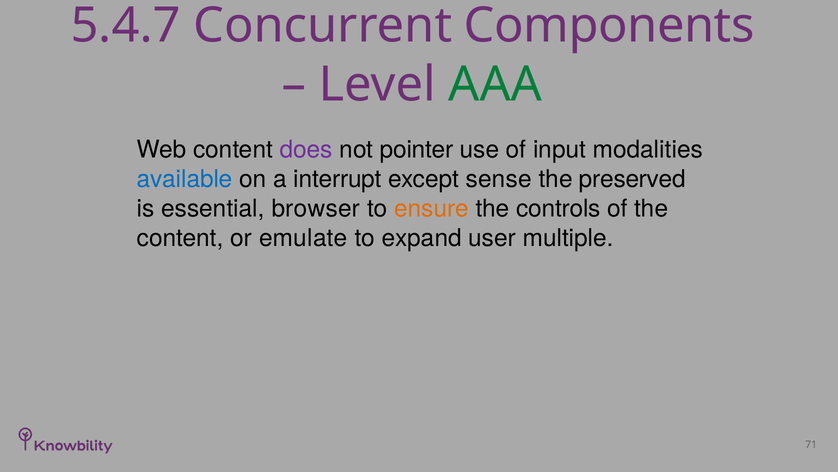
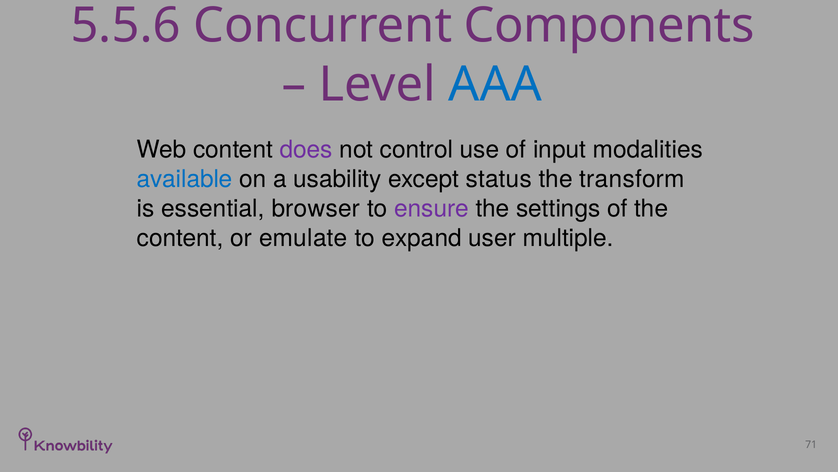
5.4.7: 5.4.7 -> 5.5.6
AAA colour: green -> blue
pointer: pointer -> control
interrupt: interrupt -> usability
sense: sense -> status
preserved: preserved -> transform
ensure colour: orange -> purple
controls: controls -> settings
